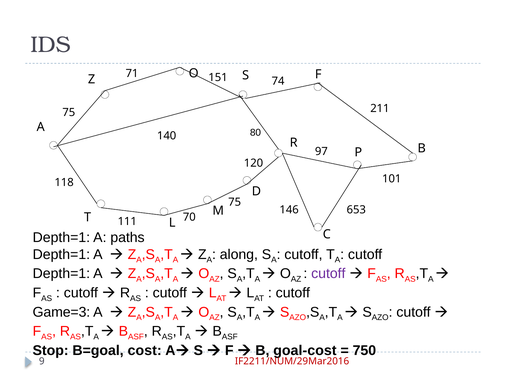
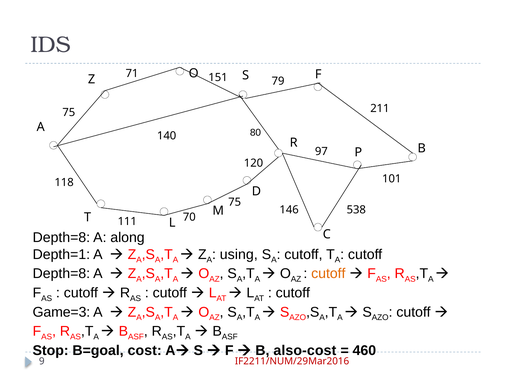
74: 74 -> 79
653: 653 -> 538
Depth=1 at (61, 237): Depth=1 -> Depth=8
paths: paths -> along
along: along -> using
Depth=1 at (61, 273): Depth=1 -> Depth=8
cutoff at (328, 273) colour: purple -> orange
goal-cost: goal-cost -> also-cost
750: 750 -> 460
